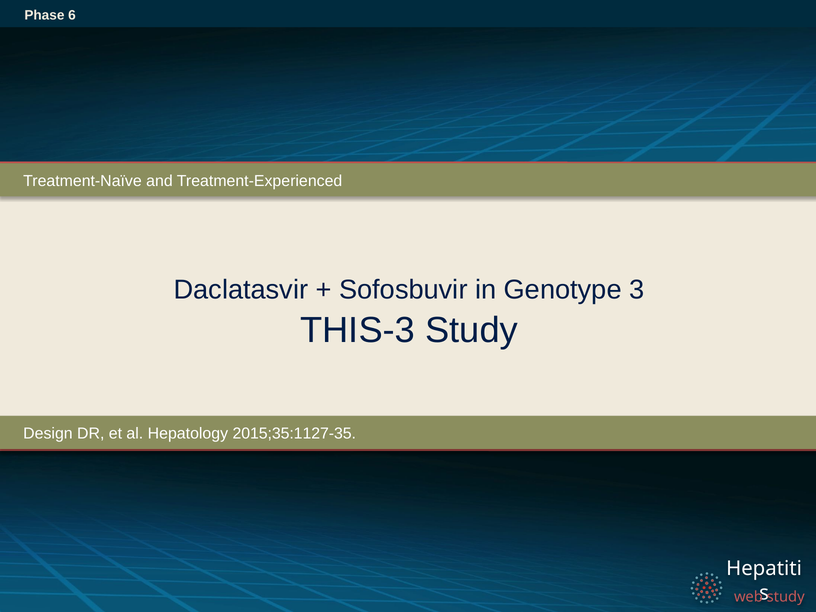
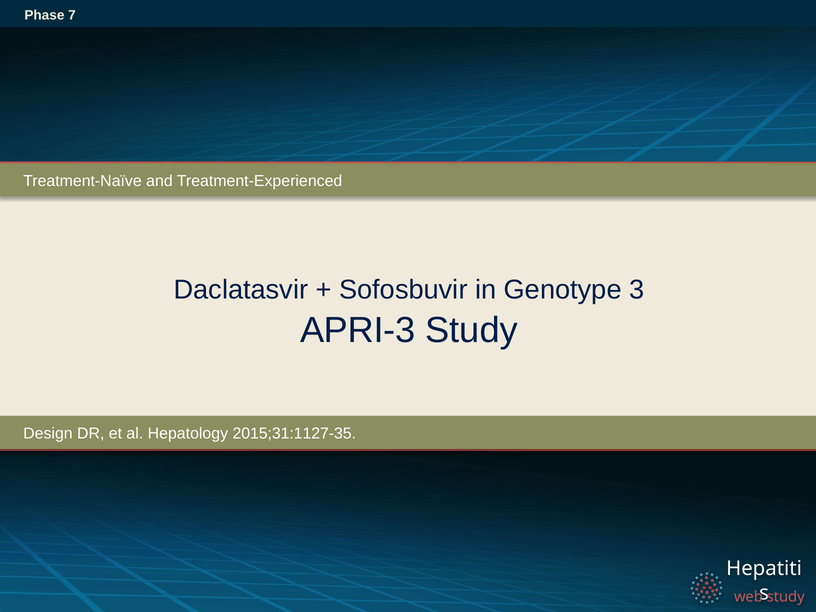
6: 6 -> 7
THIS-3: THIS-3 -> APRI-3
2015;35:1127-35: 2015;35:1127-35 -> 2015;31:1127-35
